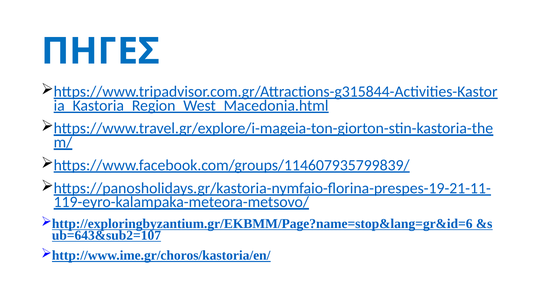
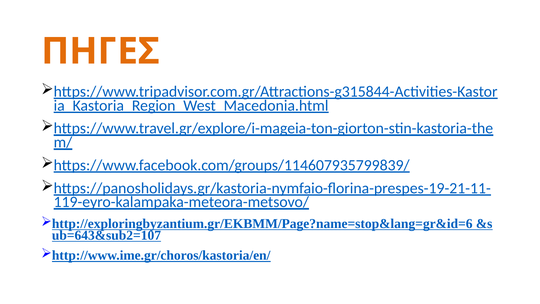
ΠΗΓΕΣ colour: blue -> orange
